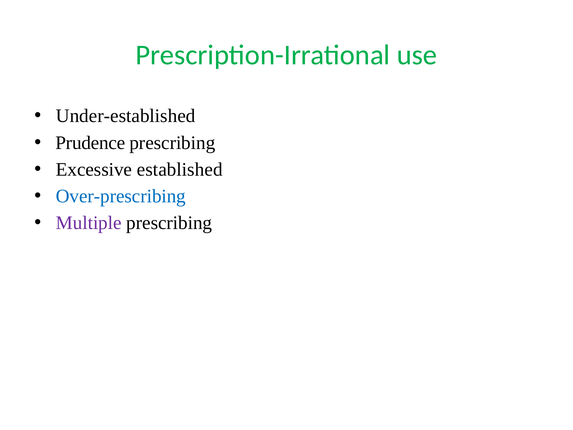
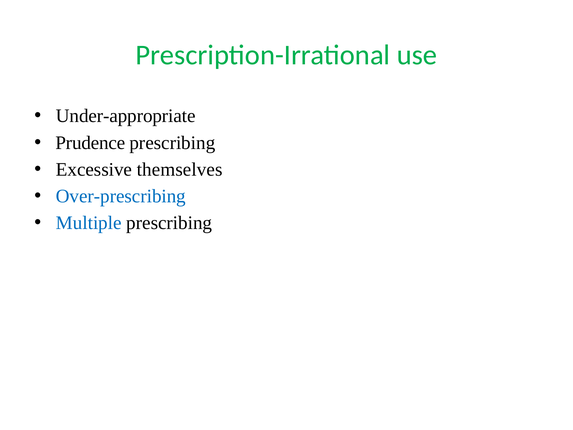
Under-established: Under-established -> Under-appropriate
established: established -> themselves
Multiple colour: purple -> blue
